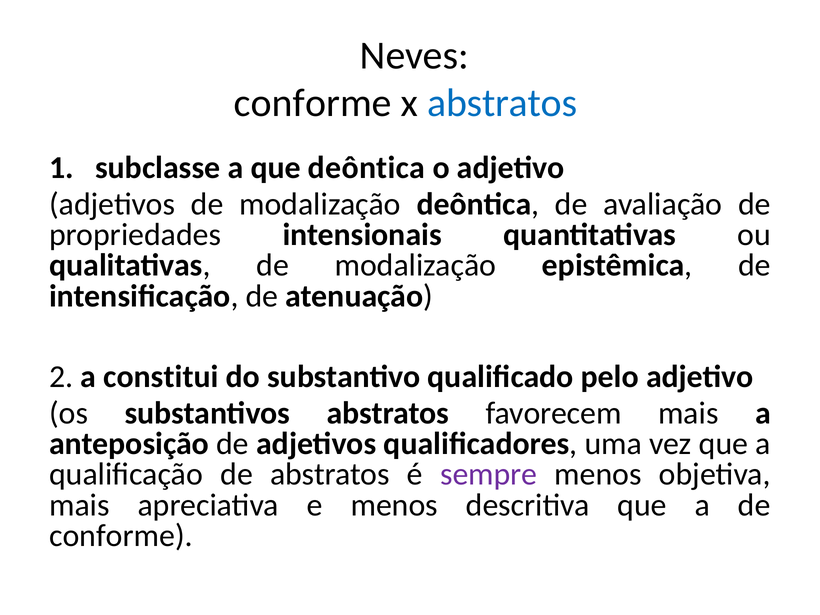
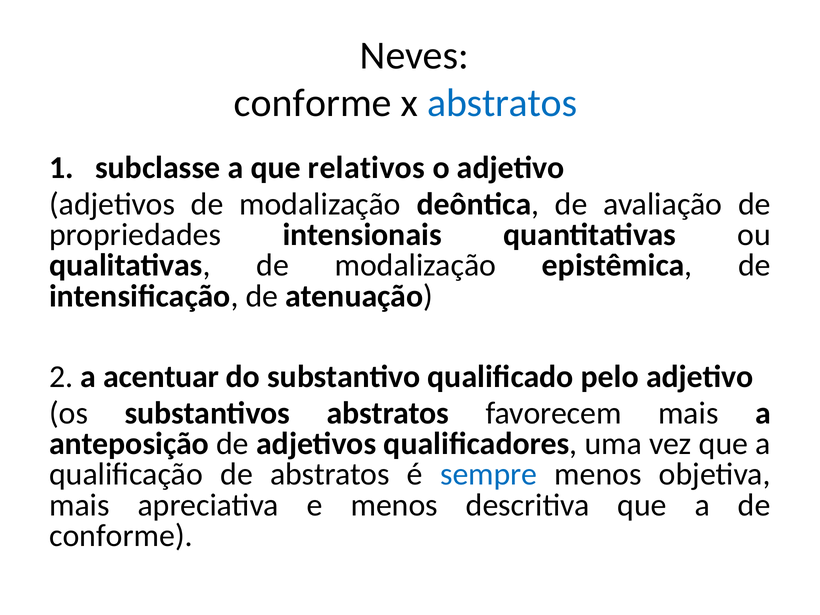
que deôntica: deôntica -> relativos
constitui: constitui -> acentuar
sempre colour: purple -> blue
